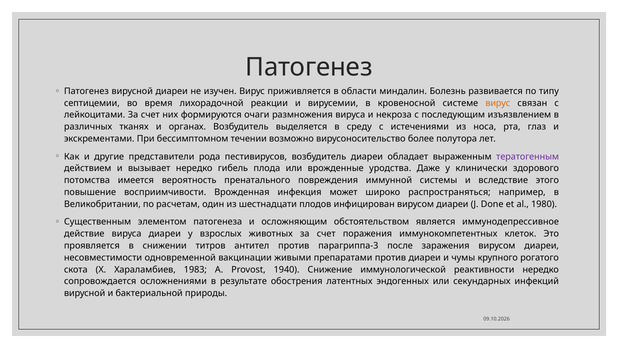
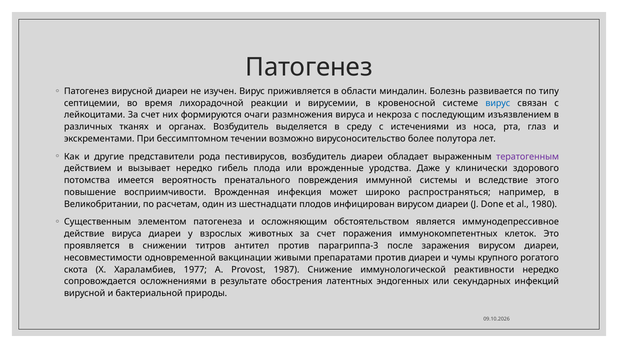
вирус at (498, 103) colour: orange -> blue
1983: 1983 -> 1977
1940: 1940 -> 1987
